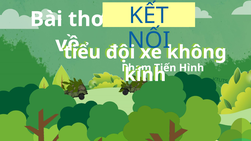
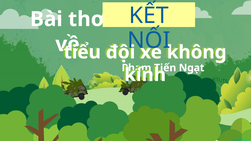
Hình: Hình -> Ngạt
